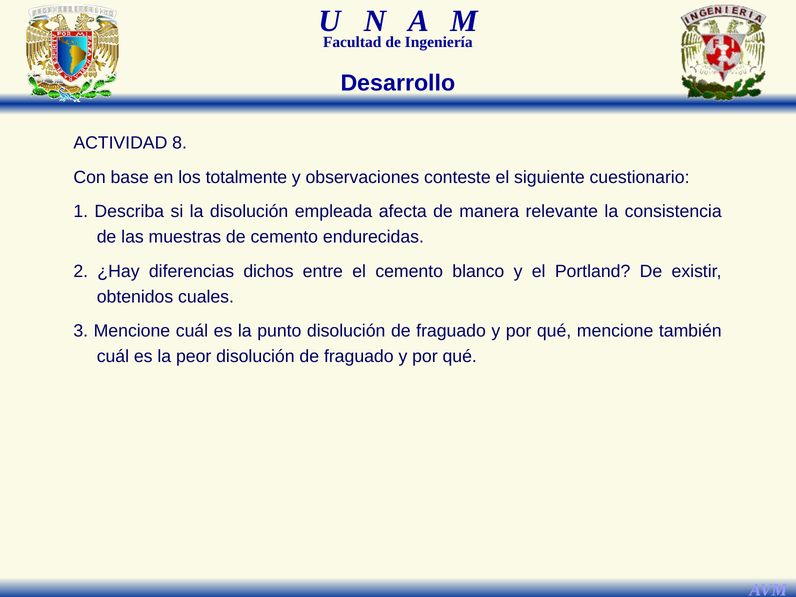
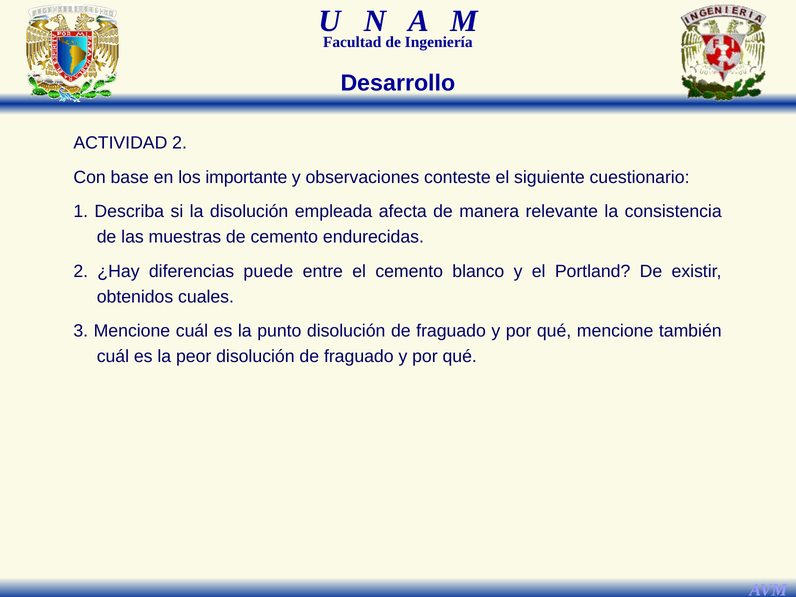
ACTIVIDAD 8: 8 -> 2
totalmente: totalmente -> importante
dichos: dichos -> puede
